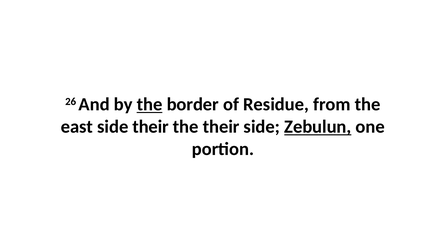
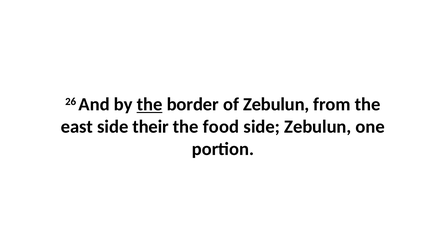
of Residue: Residue -> Zebulun
the their: their -> food
Zebulun at (318, 127) underline: present -> none
